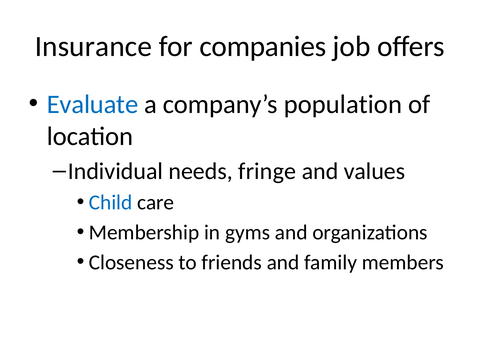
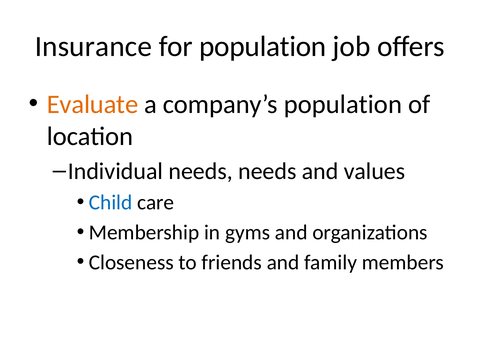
for companies: companies -> population
Evaluate colour: blue -> orange
needs fringe: fringe -> needs
